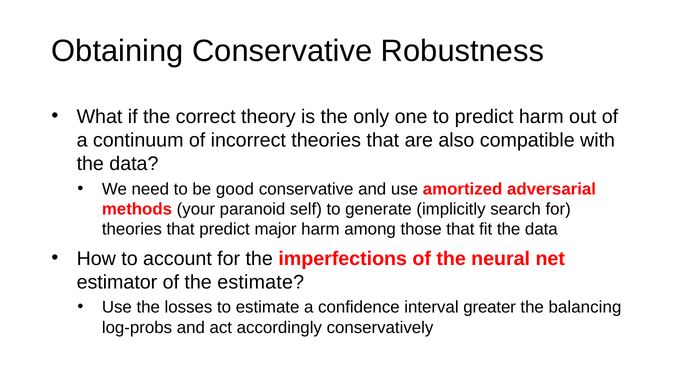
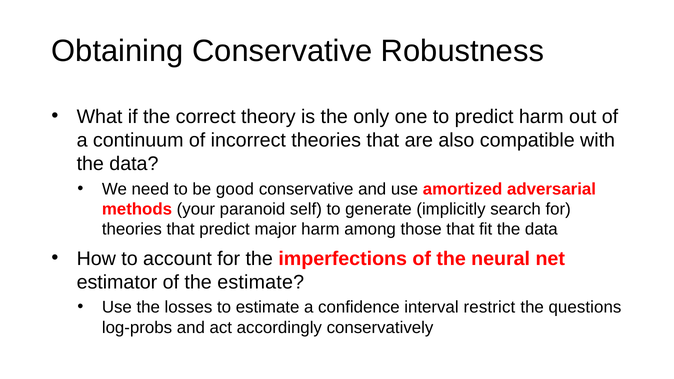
greater: greater -> restrict
balancing: balancing -> questions
